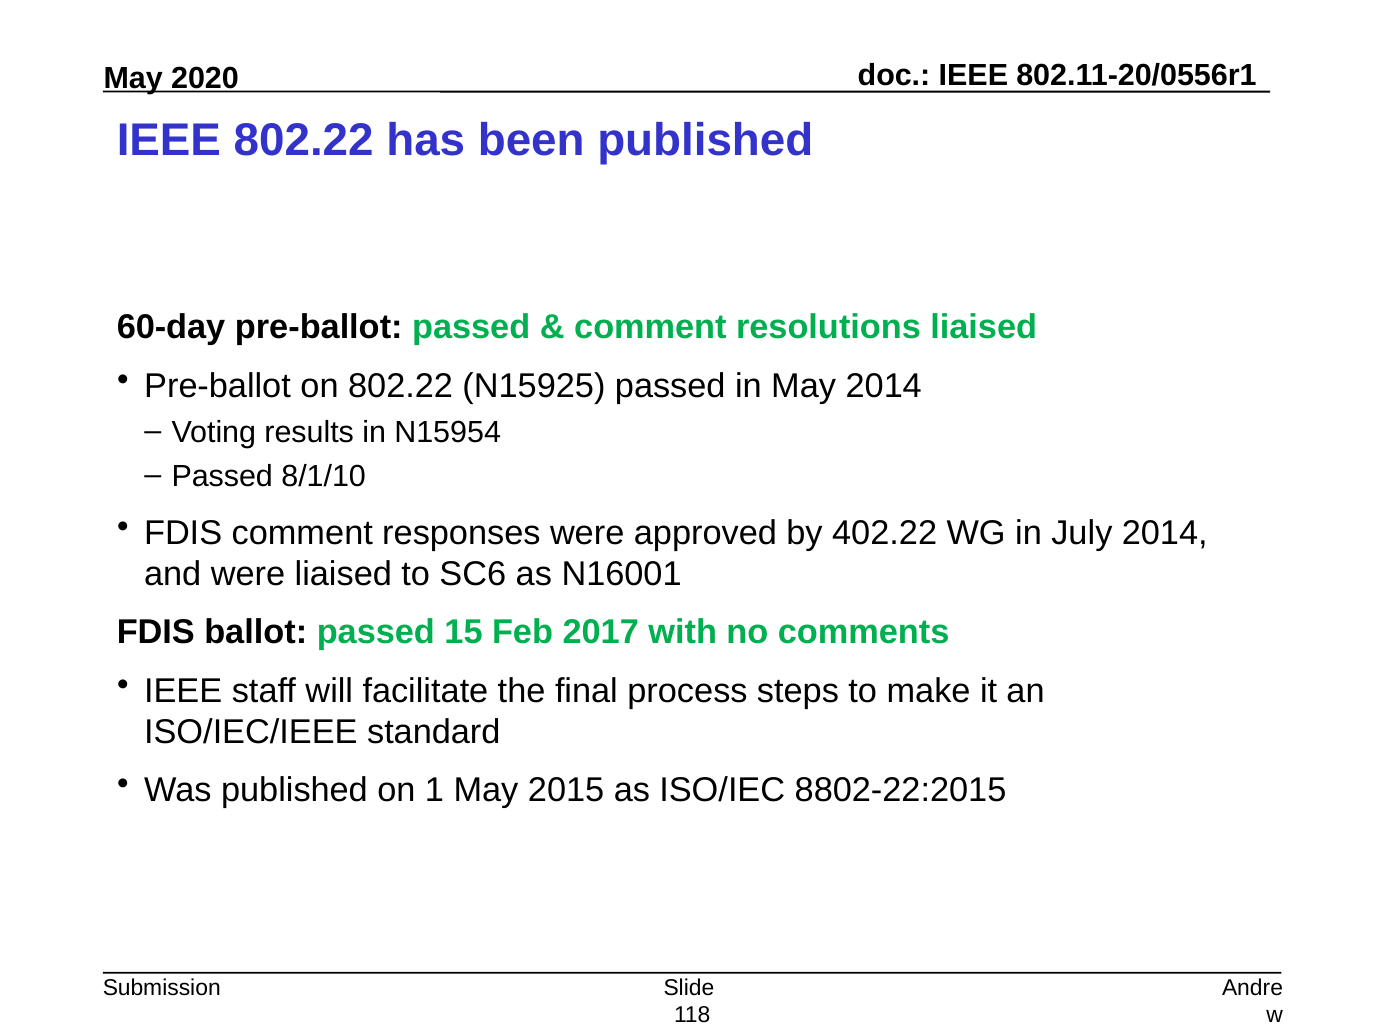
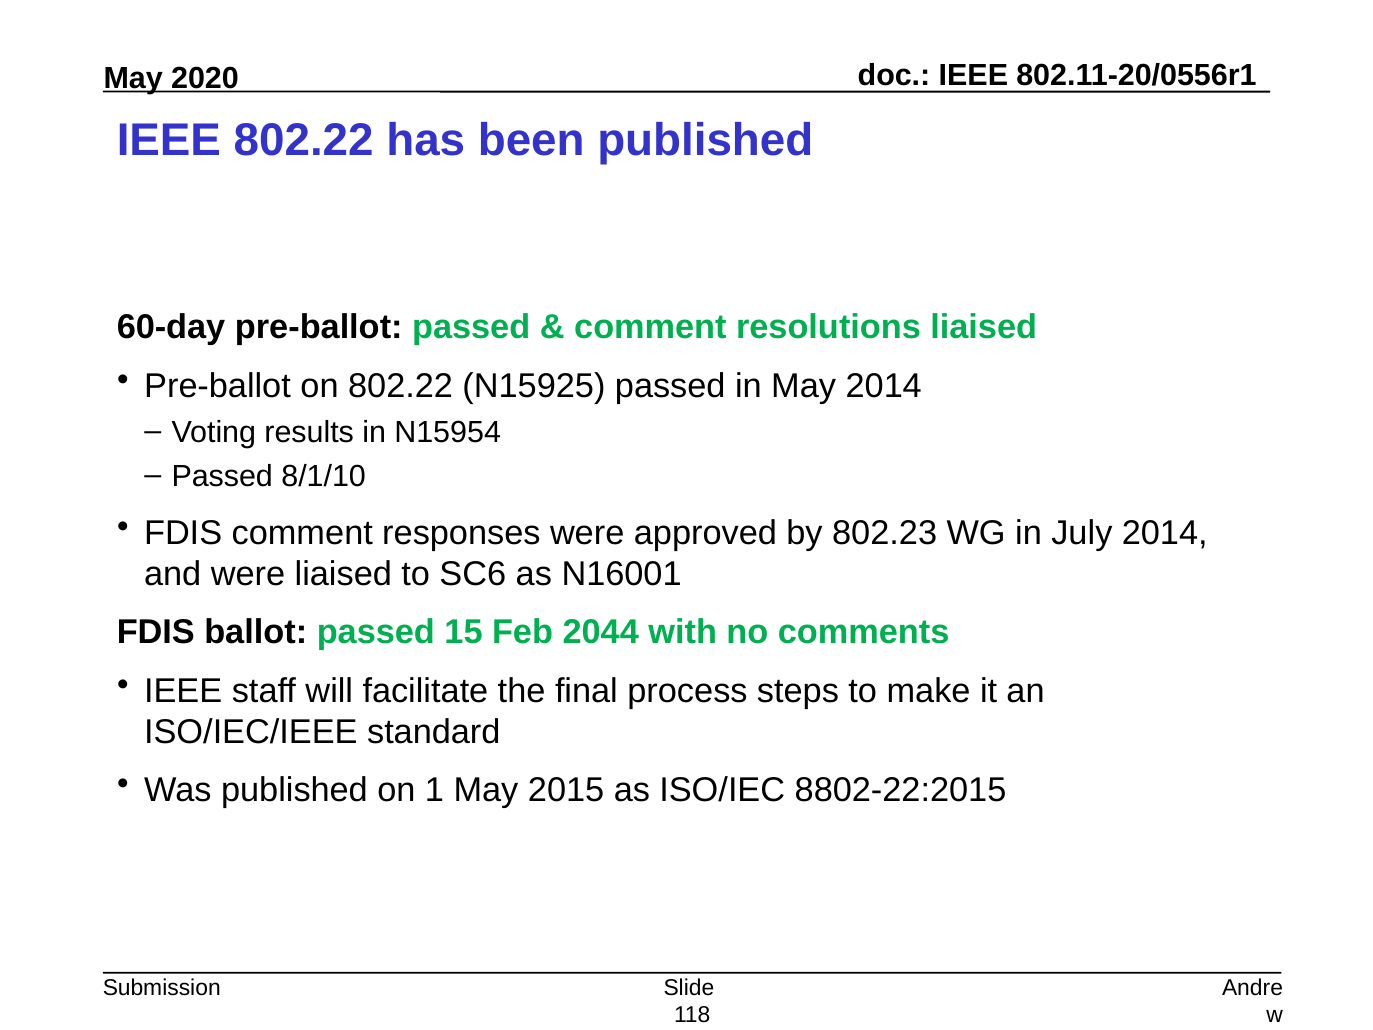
402.22: 402.22 -> 802.23
2017: 2017 -> 2044
